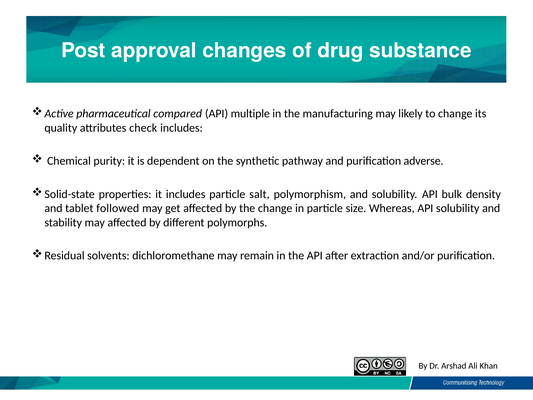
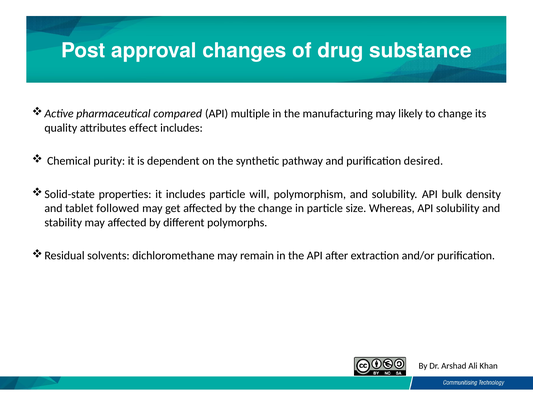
check: check -> effect
adverse: adverse -> desired
salt: salt -> will
